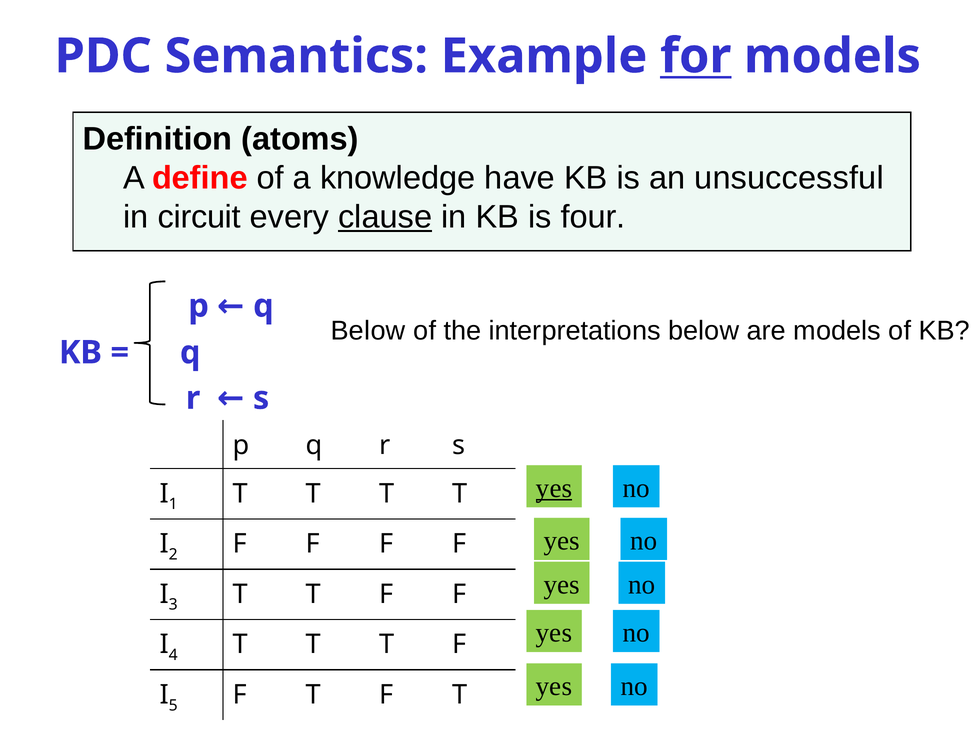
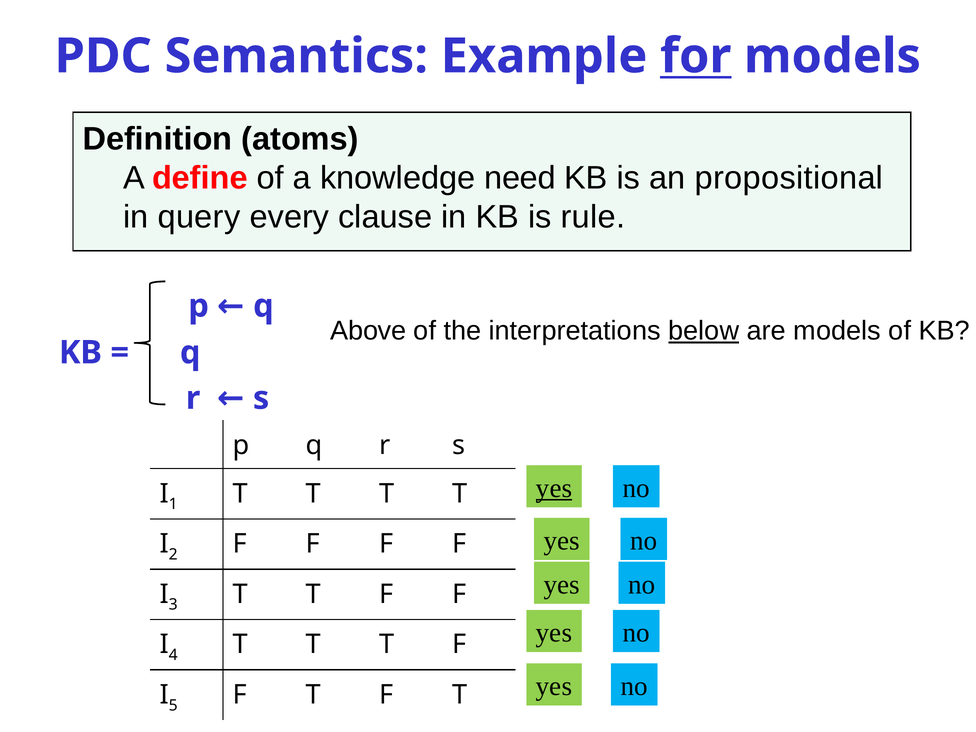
have: have -> need
unsuccessful: unsuccessful -> propositional
circuit: circuit -> query
clause underline: present -> none
four: four -> rule
Below at (368, 331): Below -> Above
below at (704, 331) underline: none -> present
